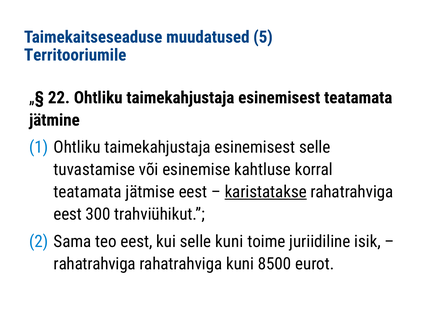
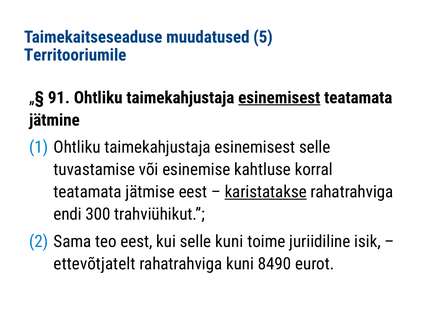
22: 22 -> 91
esinemisest at (279, 98) underline: none -> present
eest at (68, 214): eest -> endi
rahatrahviga at (95, 264): rahatrahviga -> ettevõtjatelt
8500: 8500 -> 8490
